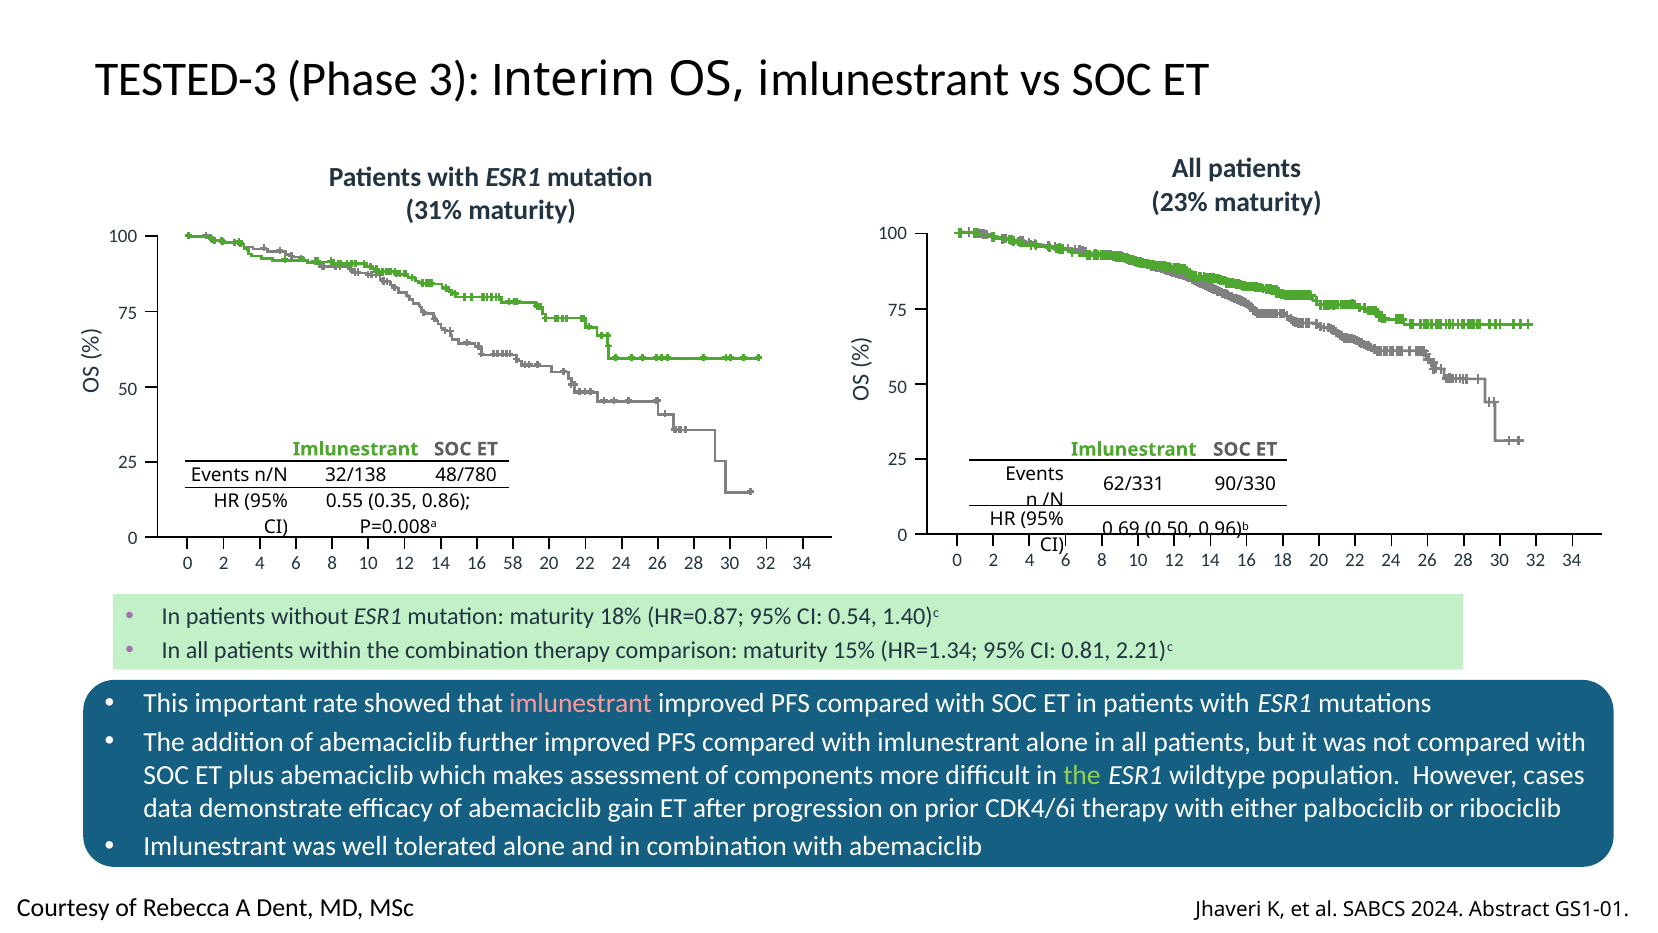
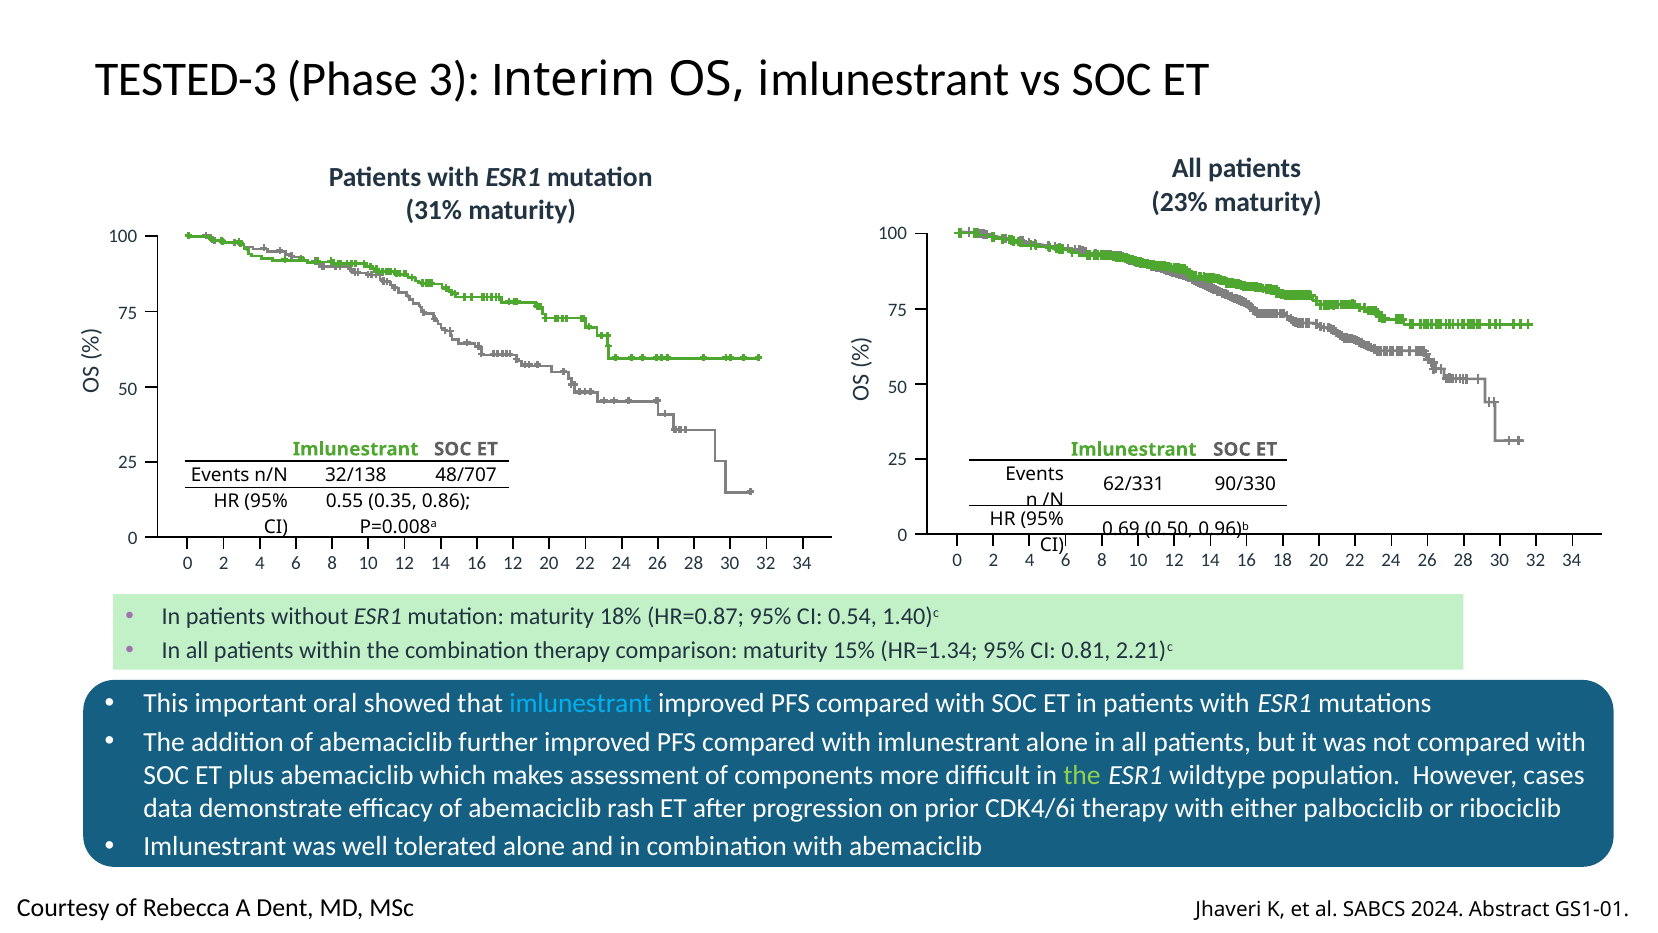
48/780: 48/780 -> 48/707
16 58: 58 -> 12
rate: rate -> oral
imlunestrant at (581, 703) colour: pink -> light blue
gain: gain -> rash
